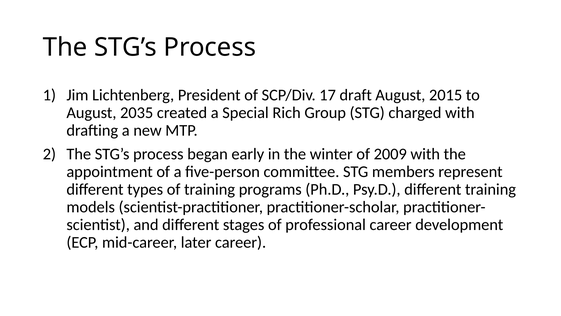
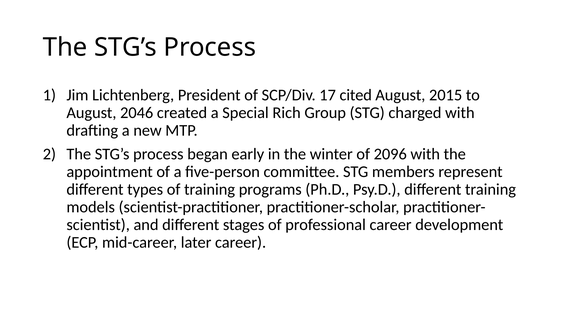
draft: draft -> cited
2035: 2035 -> 2046
2009: 2009 -> 2096
